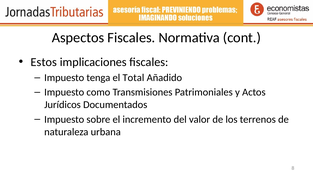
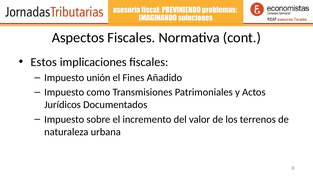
tenga: tenga -> unión
Total: Total -> Fines
